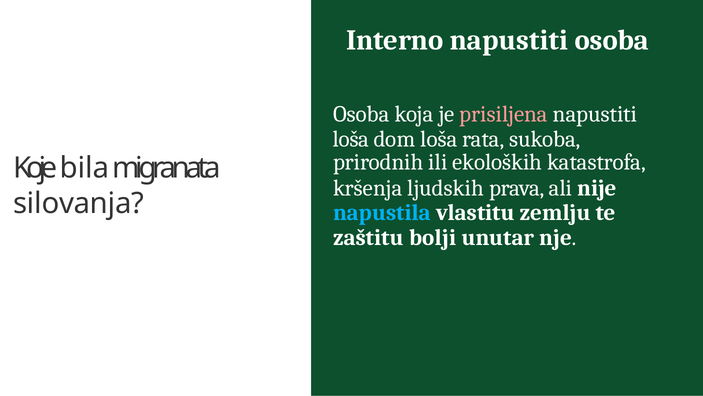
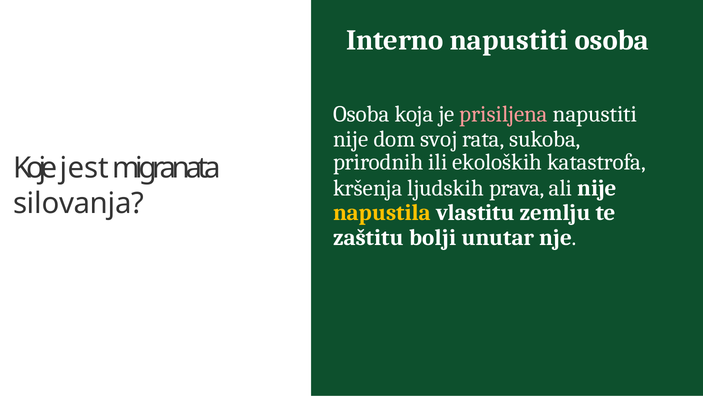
loša at (351, 139): loša -> nije
dom loša: loša -> svoj
bila: bila -> jest
napustila colour: light blue -> yellow
